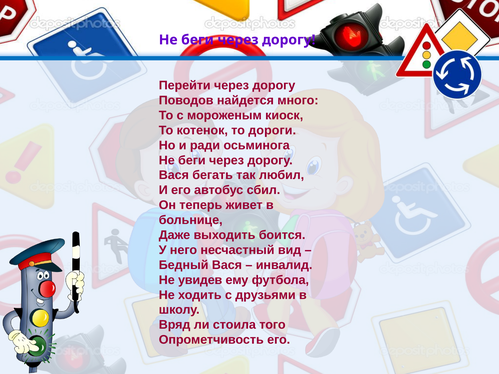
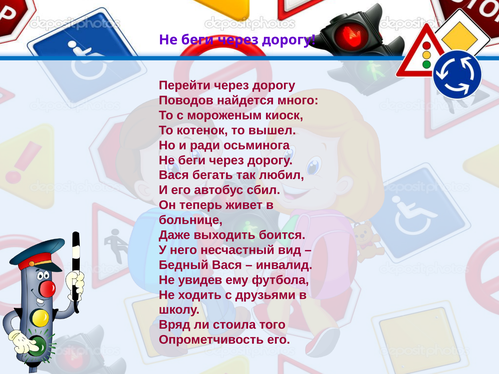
дороги: дороги -> вышел
